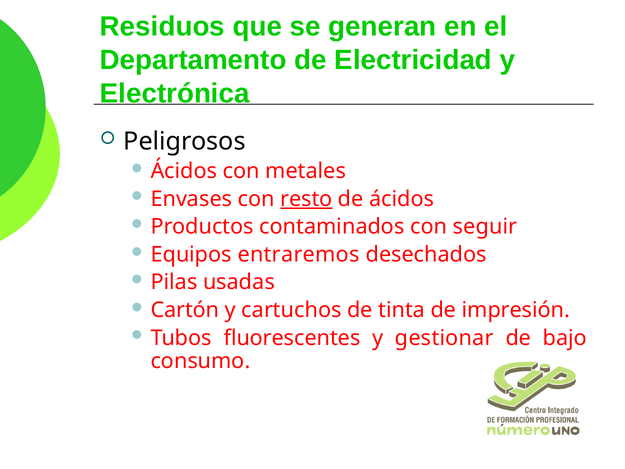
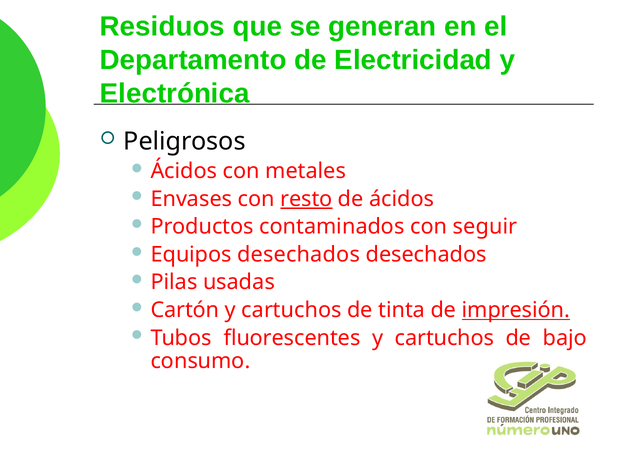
Equipos entraremos: entraremos -> desechados
impresión underline: none -> present
fluorescentes y gestionar: gestionar -> cartuchos
